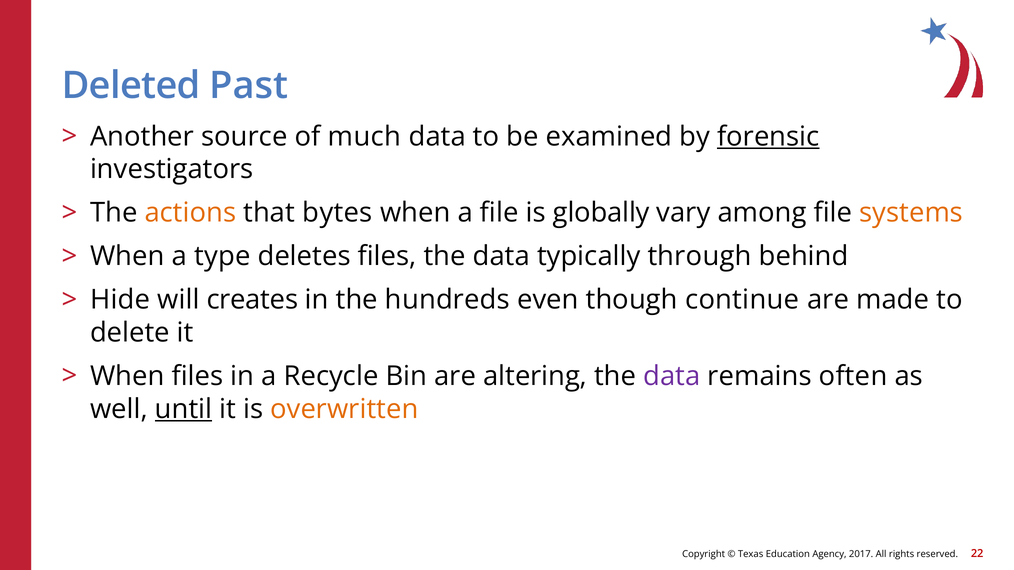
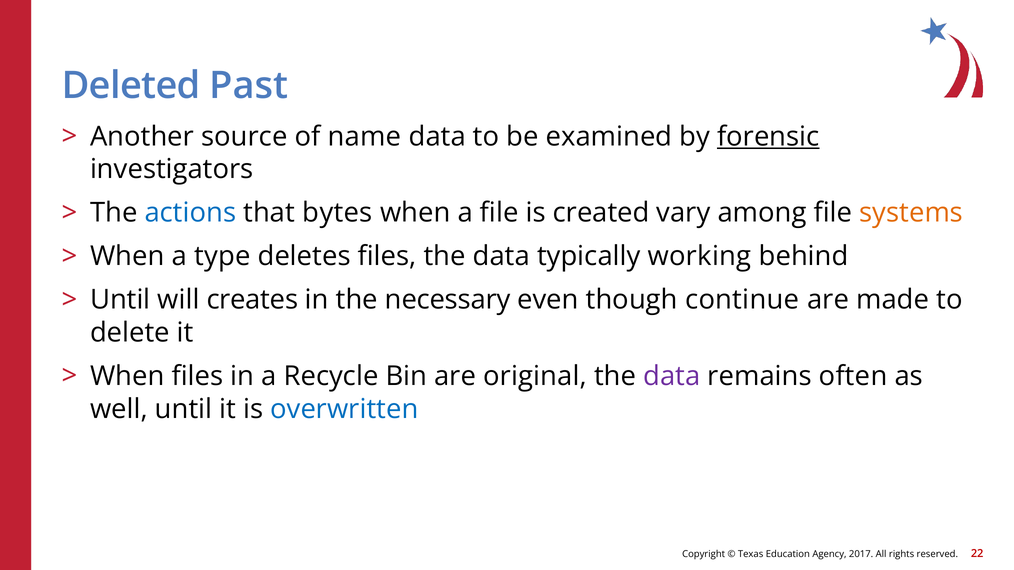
much: much -> name
actions colour: orange -> blue
globally: globally -> created
through: through -> working
Hide at (120, 300): Hide -> Until
hundreds: hundreds -> necessary
altering: altering -> original
until at (184, 409) underline: present -> none
overwritten colour: orange -> blue
